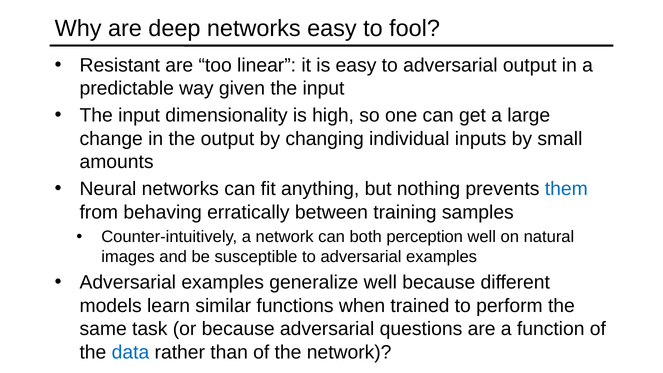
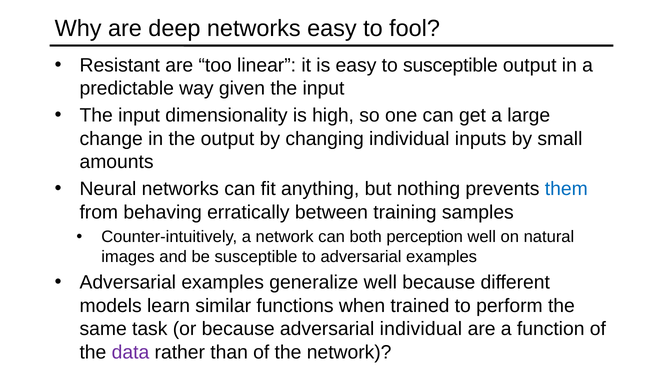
easy to adversarial: adversarial -> susceptible
adversarial questions: questions -> individual
data colour: blue -> purple
